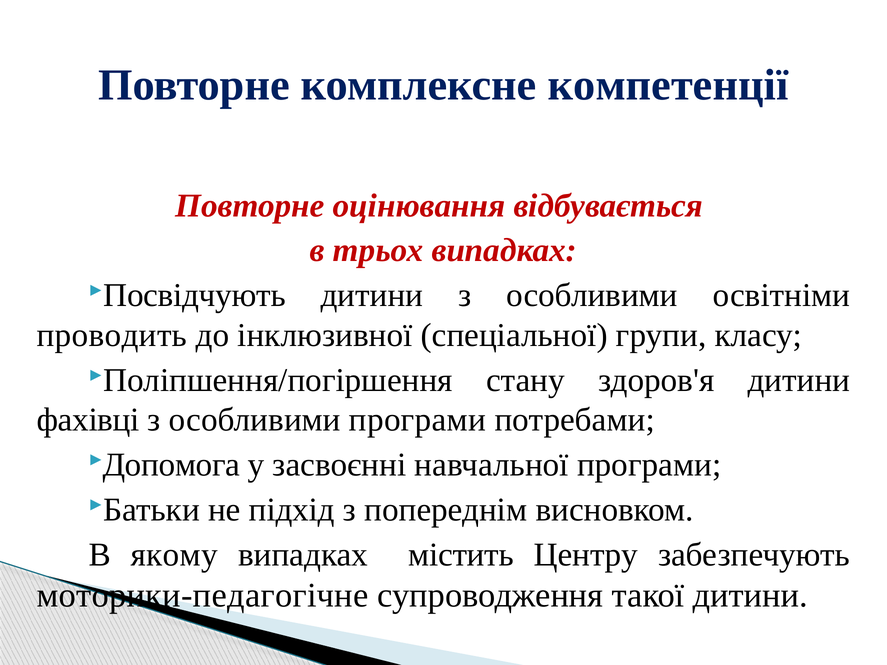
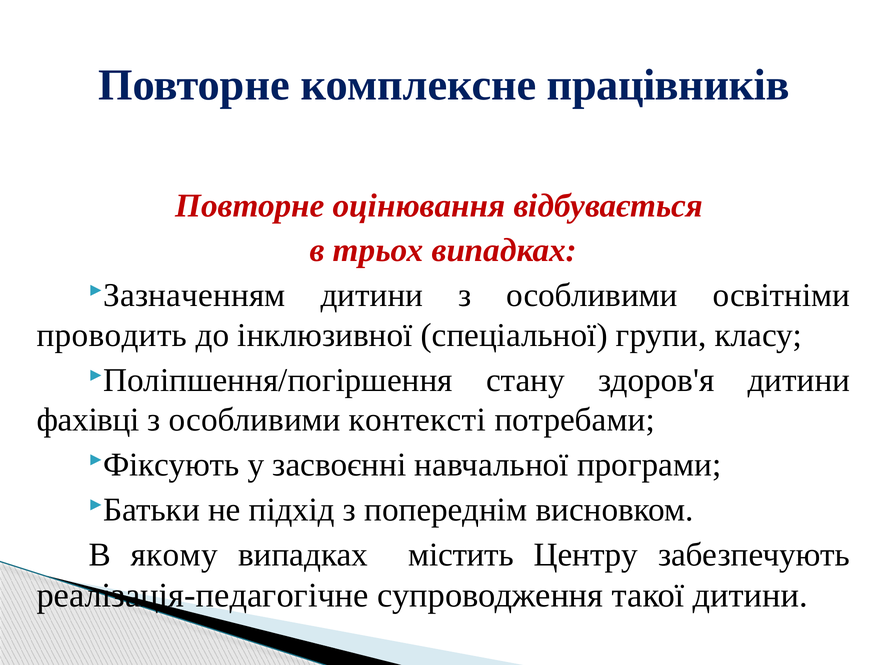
компетенції: компетенції -> працівників
Посвідчують: Посвідчують -> Зазначенням
особливими програми: програми -> контексті
Допомога: Допомога -> Фіксують
моторики-педагогічне: моторики-педагогічне -> реалізація-педагогічне
